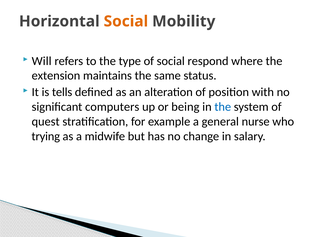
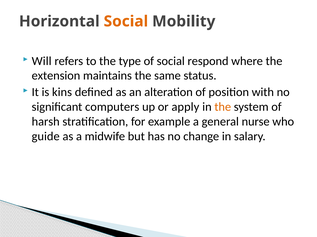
tells: tells -> kins
being: being -> apply
the at (223, 107) colour: blue -> orange
quest: quest -> harsh
trying: trying -> guide
